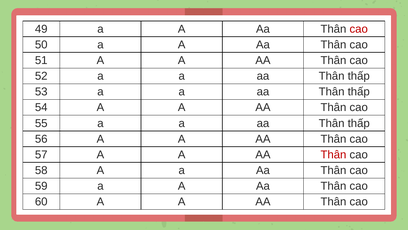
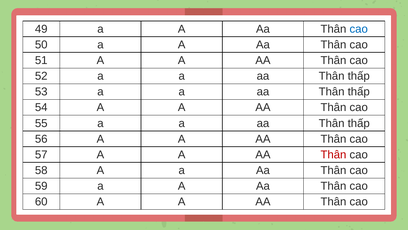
cao at (359, 29) colour: red -> blue
